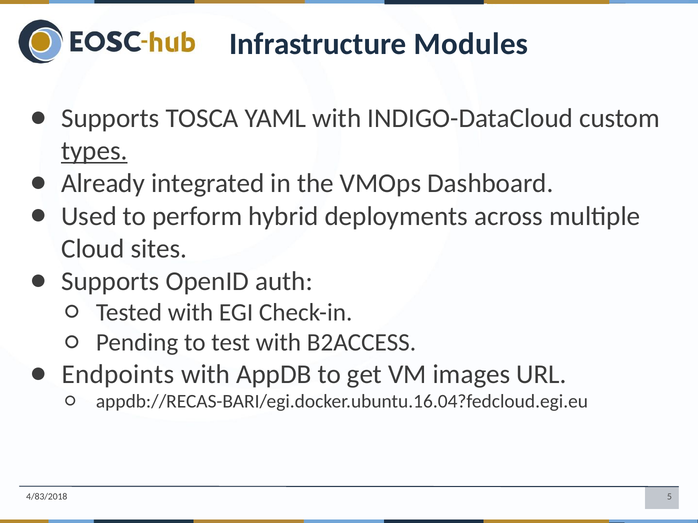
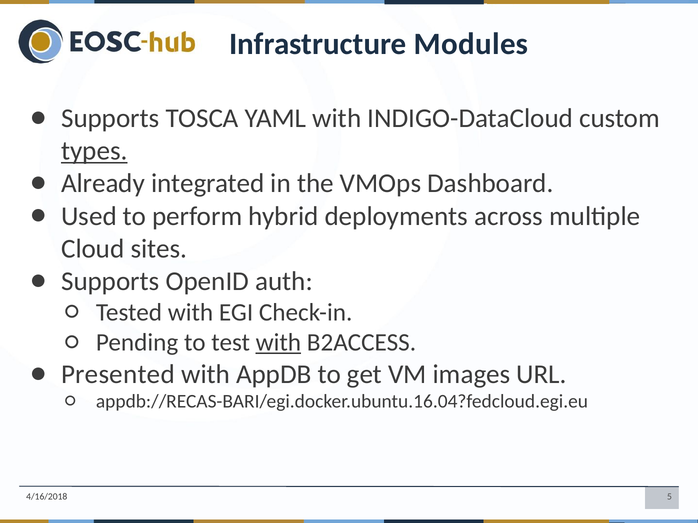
with at (278, 343) underline: none -> present
Endpoints: Endpoints -> Presented
4/83/2018: 4/83/2018 -> 4/16/2018
